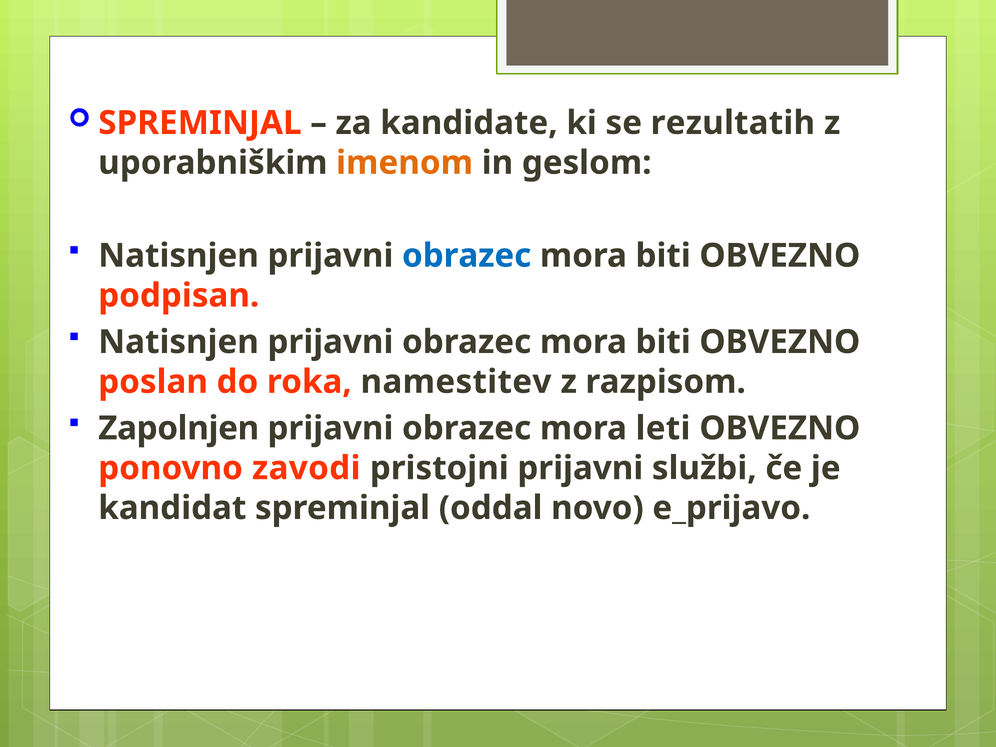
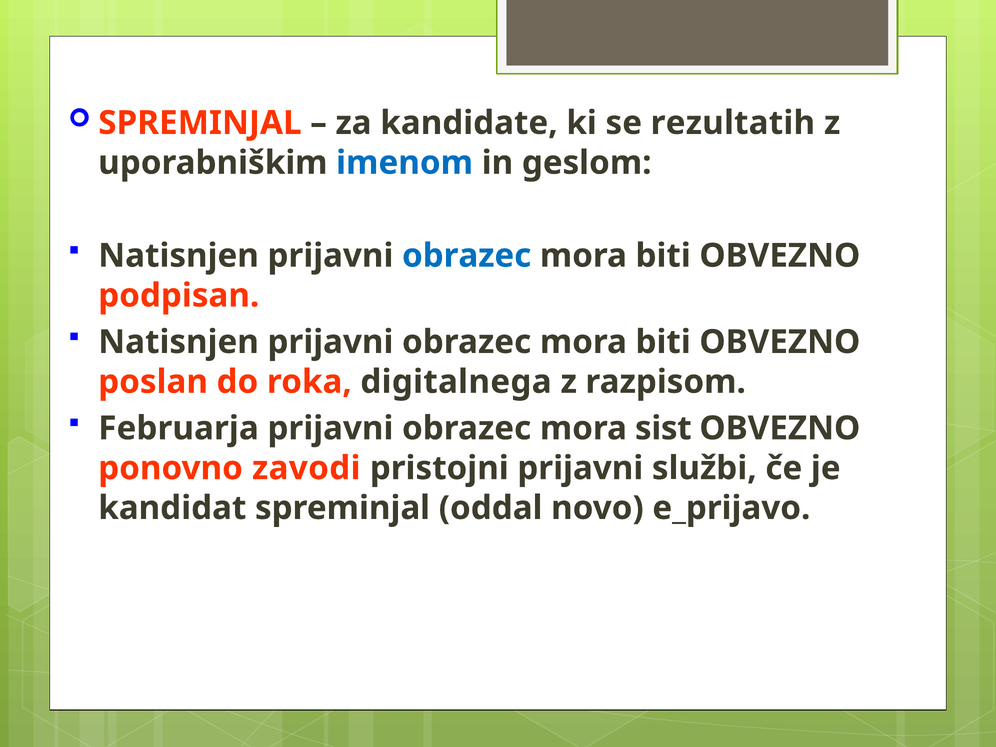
imenom colour: orange -> blue
namestitev: namestitev -> digitalnega
Zapolnjen: Zapolnjen -> Februarja
leti: leti -> sist
